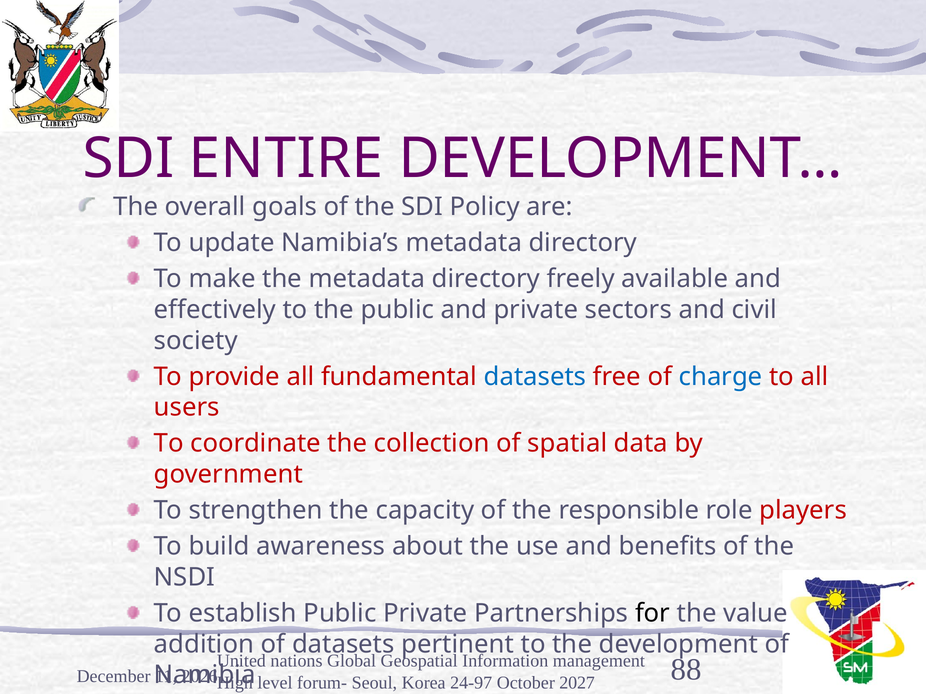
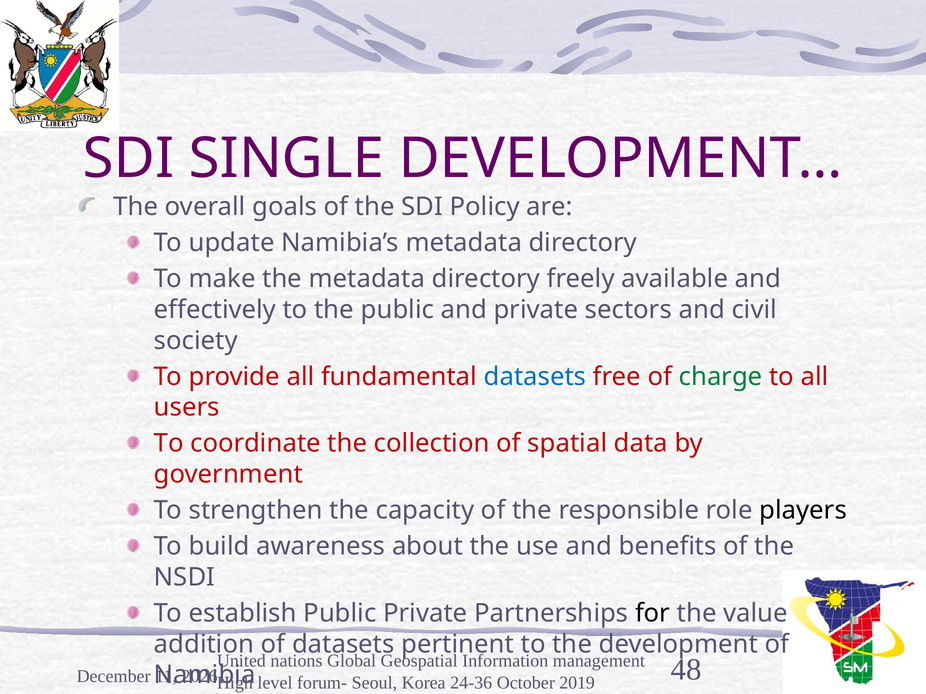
ENTIRE: ENTIRE -> SINGLE
charge colour: blue -> green
players colour: red -> black
88: 88 -> 48
24-97: 24-97 -> 24-36
2027: 2027 -> 2019
